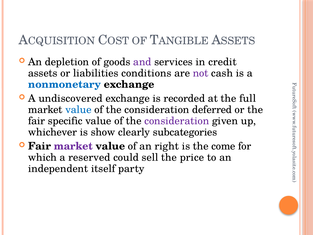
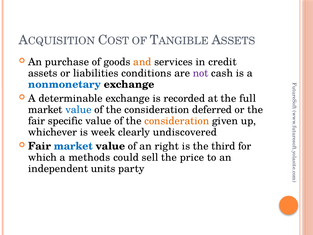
depletion: depletion -> purchase
and colour: purple -> orange
undiscovered: undiscovered -> determinable
consideration at (177, 121) colour: purple -> orange
show: show -> week
subcategories: subcategories -> undiscovered
market at (73, 146) colour: purple -> blue
come: come -> third
reserved: reserved -> methods
itself: itself -> units
